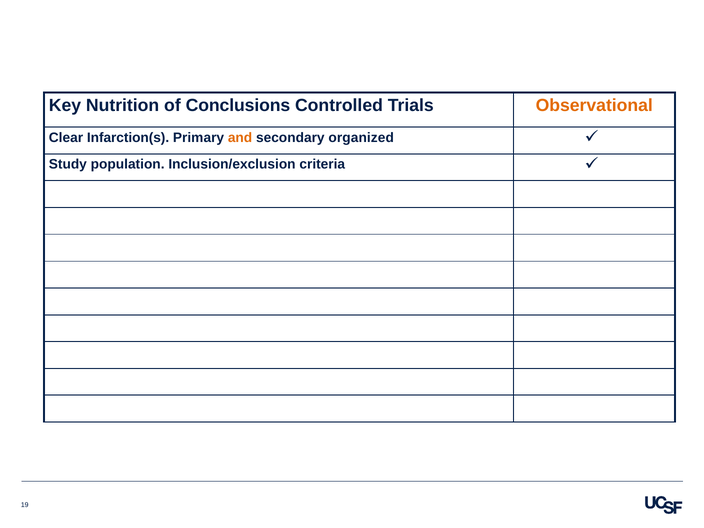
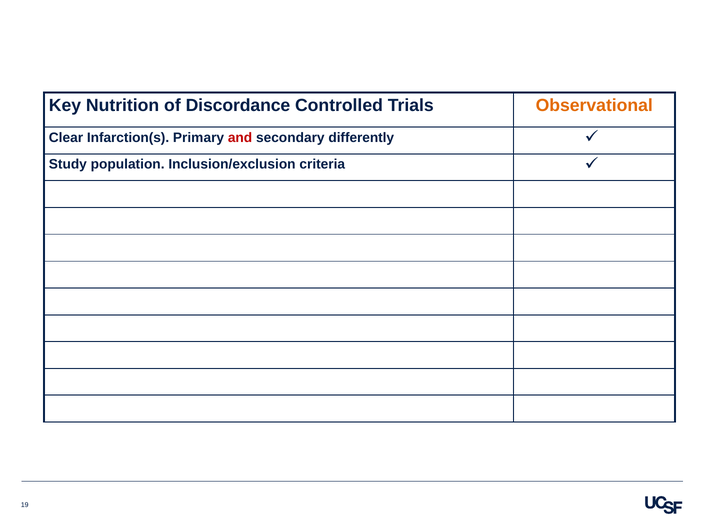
Conclusions: Conclusions -> Discordance
and colour: orange -> red
organized: organized -> differently
